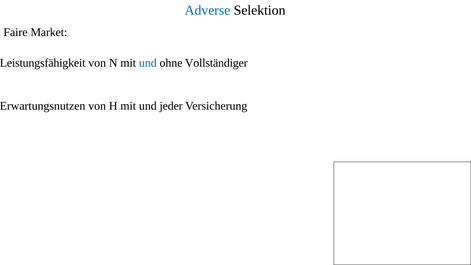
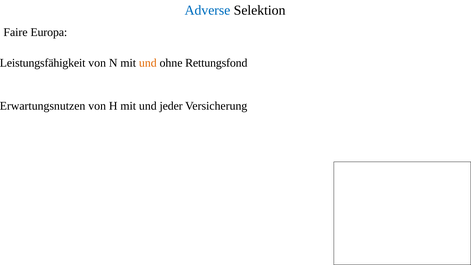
Market: Market -> Europa
und at (148, 63) colour: blue -> orange
Vollständiger: Vollständiger -> Rettungsfond
